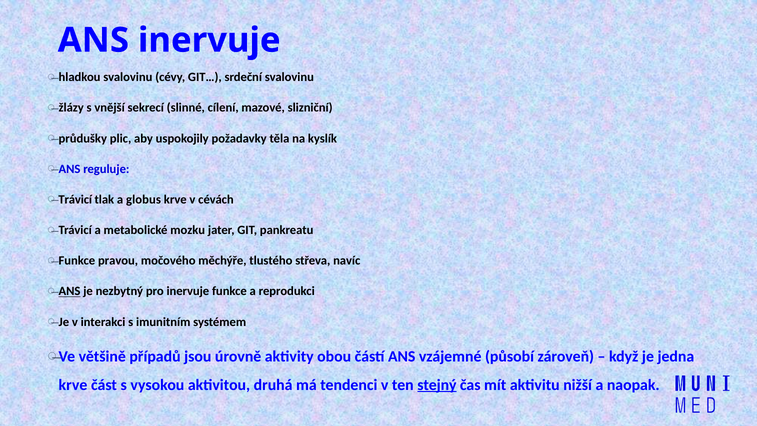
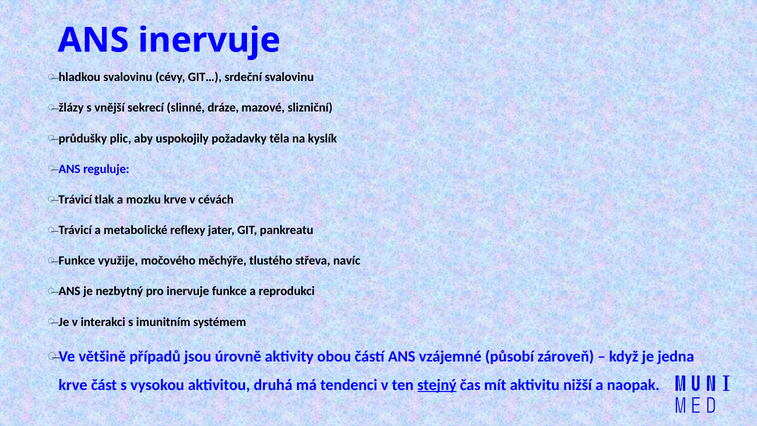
cílení: cílení -> dráze
globus: globus -> mozku
mozku: mozku -> reflexy
pravou: pravou -> využije
ANS at (70, 291) underline: present -> none
